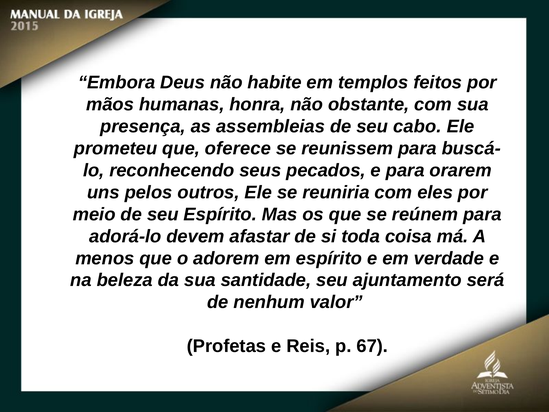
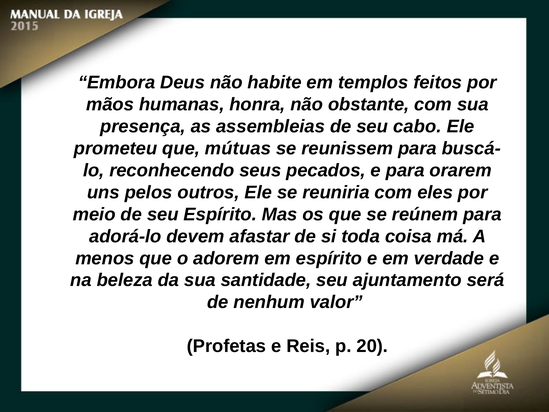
oferece: oferece -> mútuas
67: 67 -> 20
